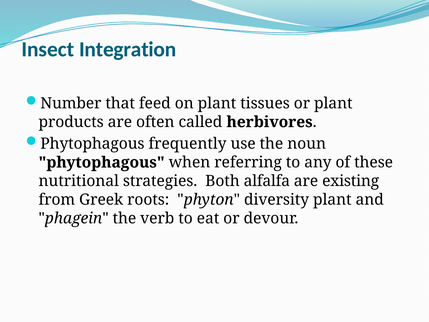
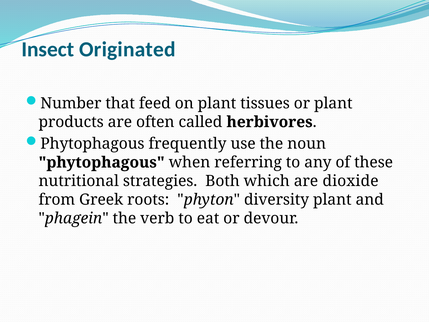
Integration: Integration -> Originated
alfalfa: alfalfa -> which
existing: existing -> dioxide
